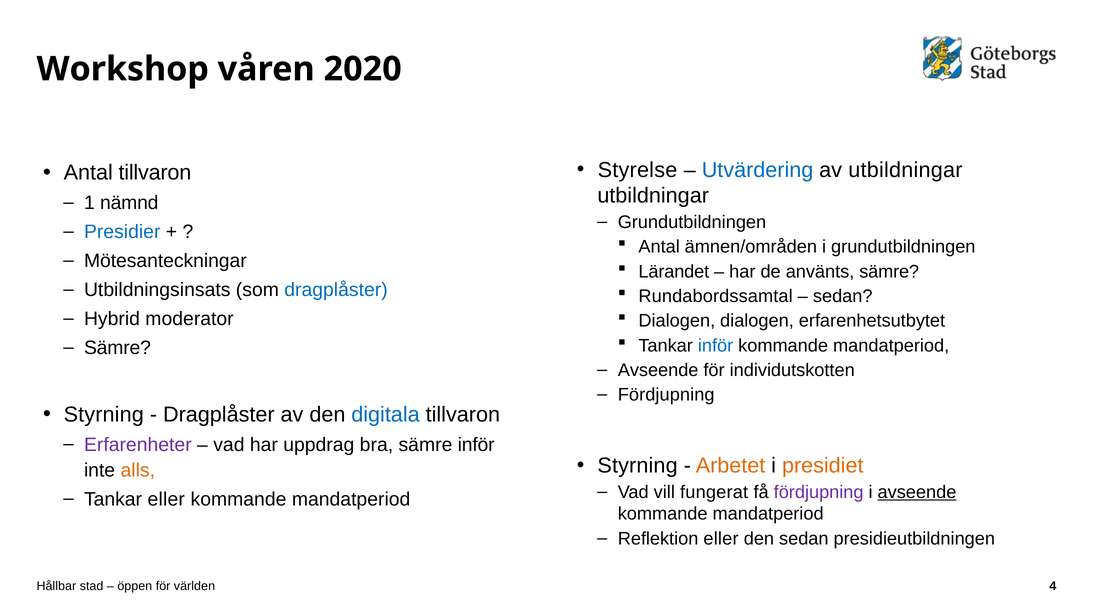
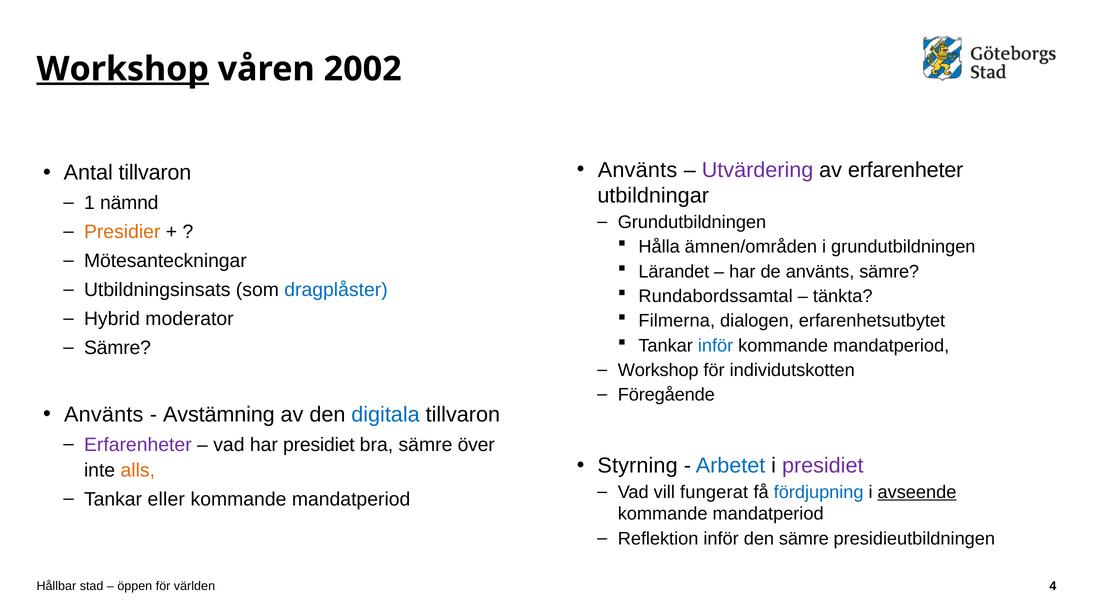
Workshop at (123, 69) underline: none -> present
2020: 2020 -> 2002
Styrelse at (638, 170): Styrelse -> Använts
Utvärdering colour: blue -> purple
av utbildningar: utbildningar -> erfarenheter
Presidier colour: blue -> orange
Antal at (659, 247): Antal -> Hålla
sedan at (843, 296): sedan -> tänkta
Dialogen at (677, 321): Dialogen -> Filmerna
Avseende at (658, 370): Avseende -> Workshop
Fördjupning at (666, 395): Fördjupning -> Föregående
Styrning at (104, 414): Styrning -> Använts
Dragplåster at (219, 414): Dragplåster -> Avstämning
har uppdrag: uppdrag -> presidiet
sämre inför: inför -> över
Arbetet colour: orange -> blue
presidiet at (823, 466) colour: orange -> purple
fördjupning at (819, 492) colour: purple -> blue
Reflektion eller: eller -> inför
den sedan: sedan -> sämre
